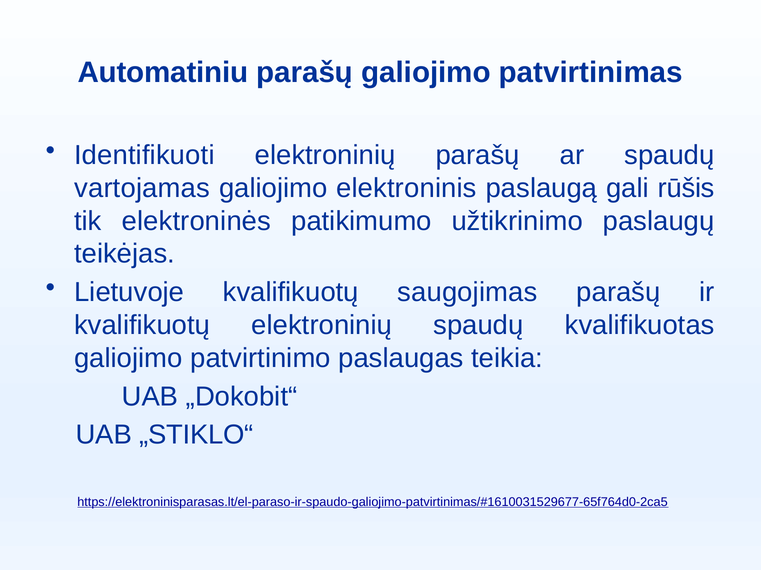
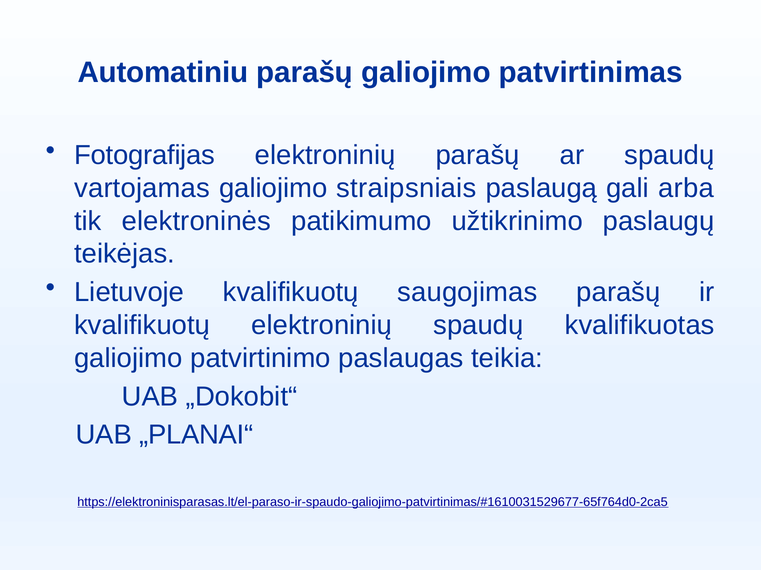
Identifikuoti: Identifikuoti -> Fotografijas
elektroninis: elektroninis -> straipsniais
rūšis: rūšis -> arba
„STIKLO“: „STIKLO“ -> „PLANAI“
